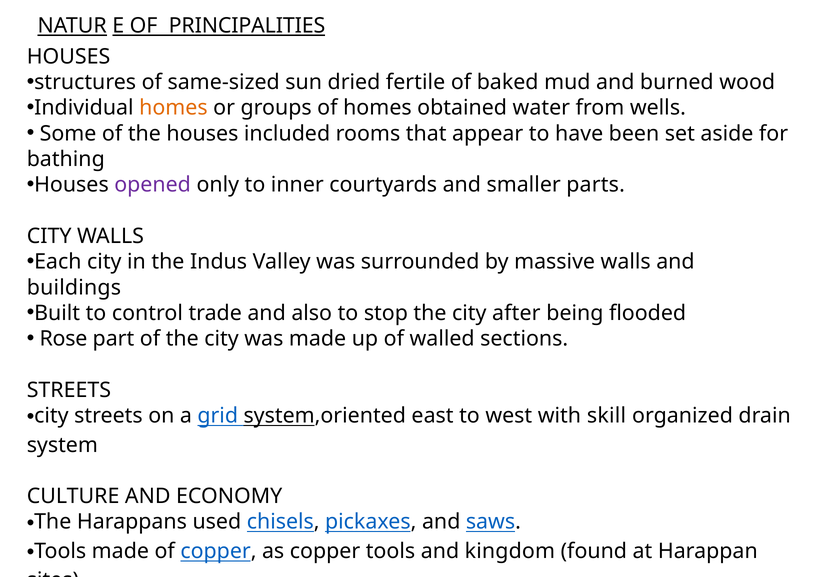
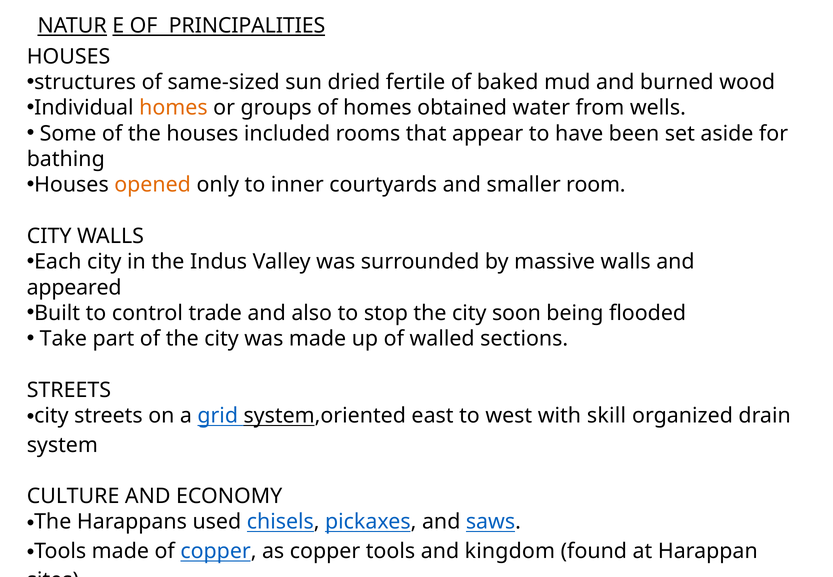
opened colour: purple -> orange
parts: parts -> room
buildings: buildings -> appeared
after: after -> soon
Rose: Rose -> Take
